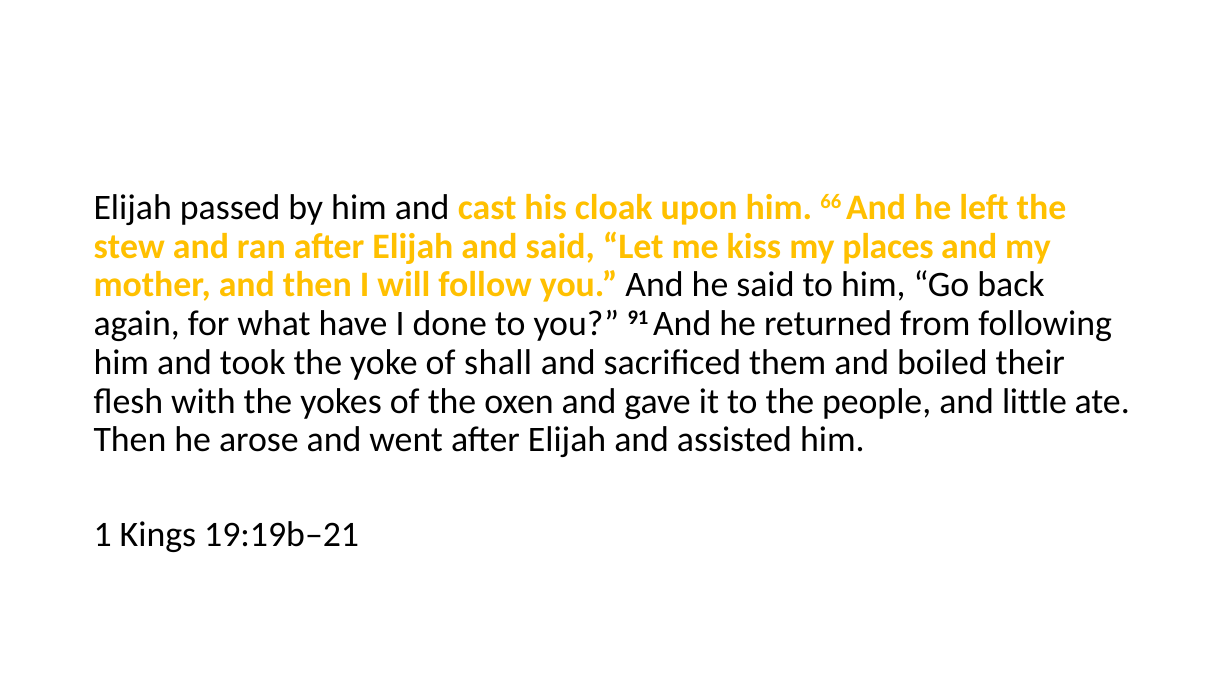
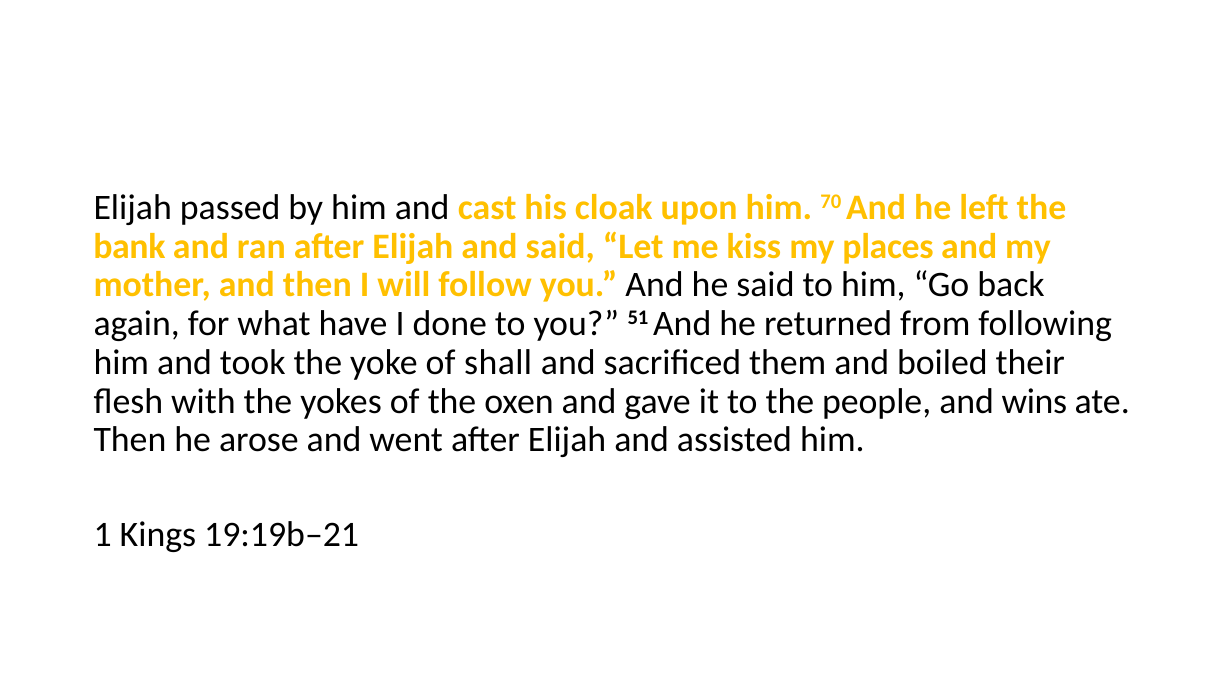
66: 66 -> 70
stew: stew -> bank
91: 91 -> 51
little: little -> wins
